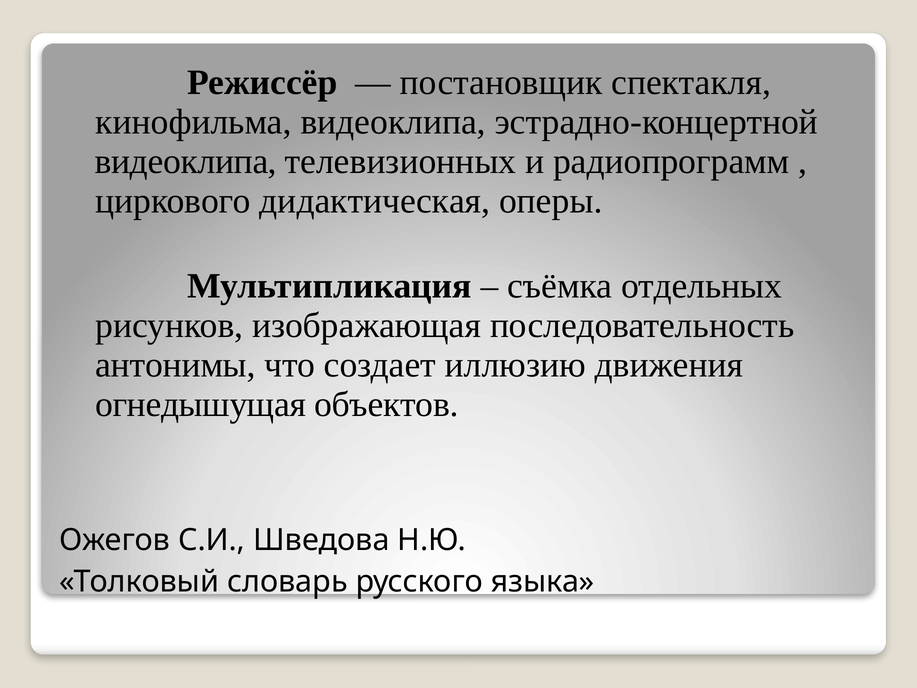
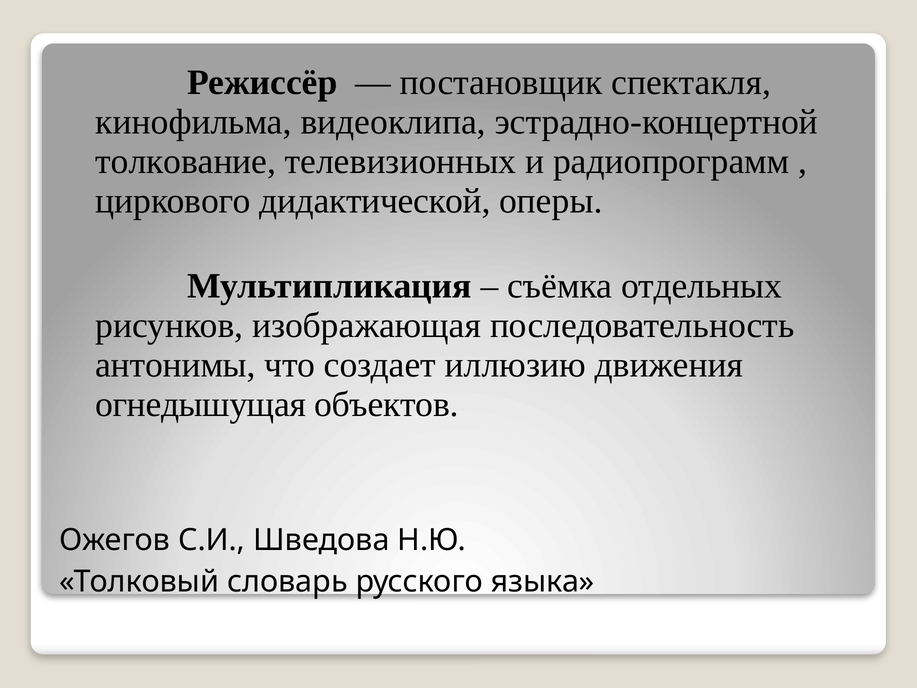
видеоклипа at (186, 161): видеоклипа -> толкование
дидактическая: дидактическая -> дидактической
